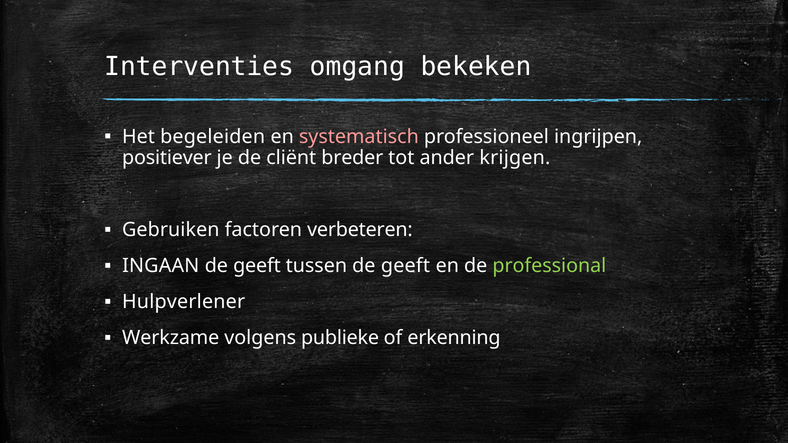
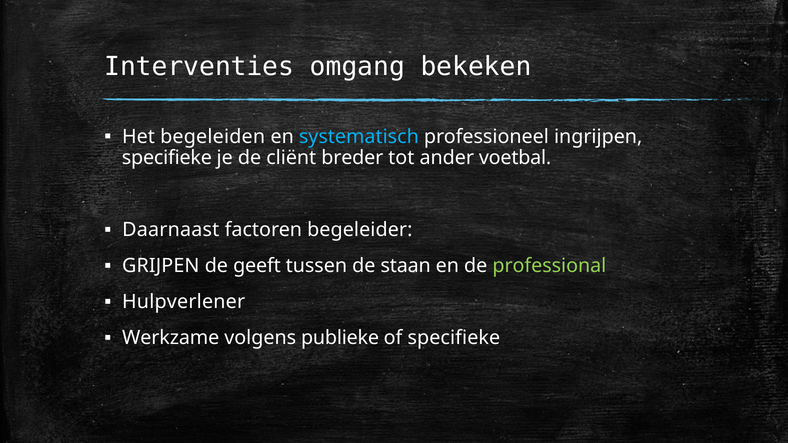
systematisch colour: pink -> light blue
positiever at (167, 158): positiever -> specifieke
krijgen: krijgen -> voetbal
Gebruiken: Gebruiken -> Daarnaast
verbeteren: verbeteren -> begeleider
INGAAN: INGAAN -> GRIJPEN
tussen de geeft: geeft -> staan
of erkenning: erkenning -> specifieke
